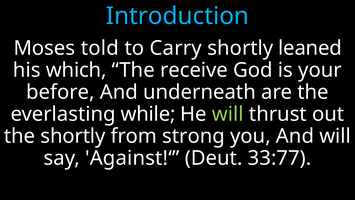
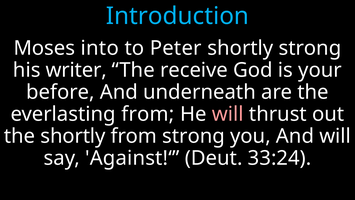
told: told -> into
Carry: Carry -> Peter
shortly leaned: leaned -> strong
which: which -> writer
everlasting while: while -> from
will at (228, 114) colour: light green -> pink
33:77: 33:77 -> 33:24
